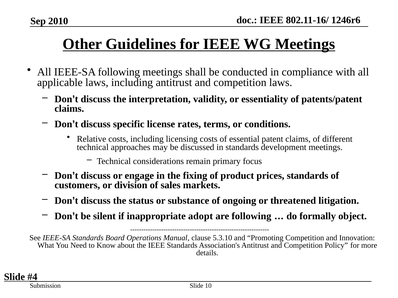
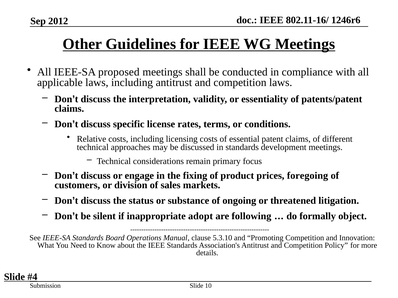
2010: 2010 -> 2012
IEEE-SA following: following -> proposed
prices standards: standards -> foregoing
